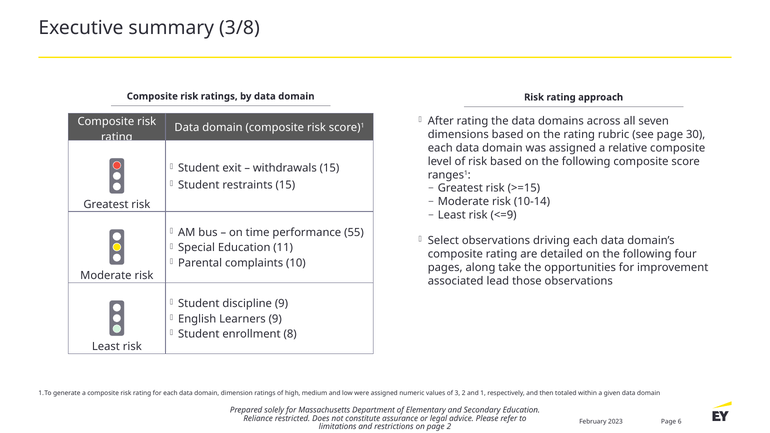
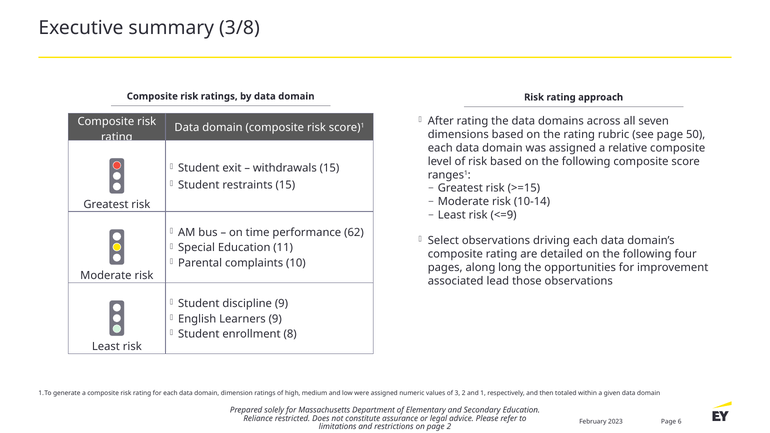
30: 30 -> 50
55: 55 -> 62
take: take -> long
